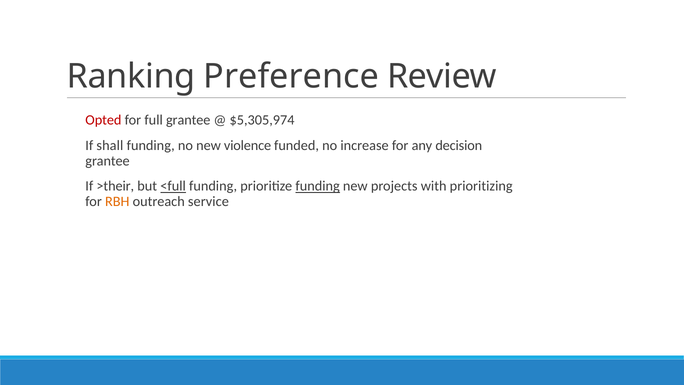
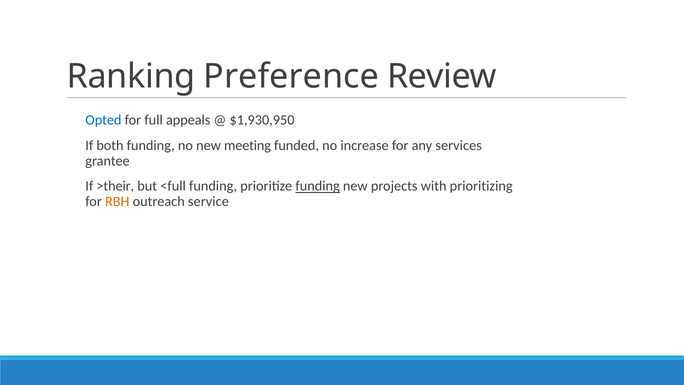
Opted colour: red -> blue
full grantee: grantee -> appeals
$5,305,974: $5,305,974 -> $1,930,950
shall: shall -> both
violence: violence -> meeting
decision: decision -> services
<full underline: present -> none
